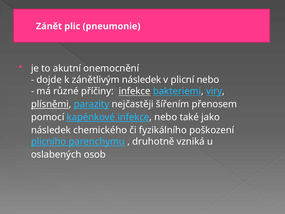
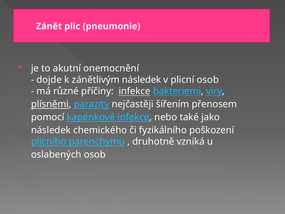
plicní nebo: nebo -> osob
